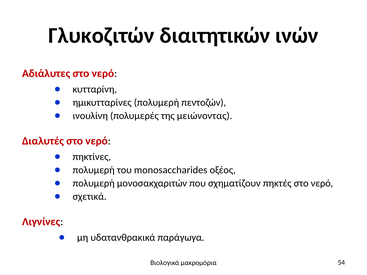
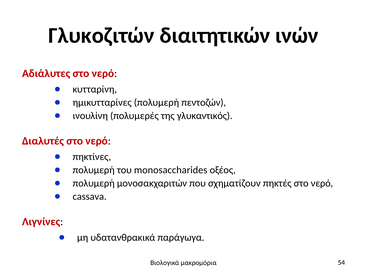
μειώνοντας: μειώνοντας -> γλυκαντικός
σχετικά: σχετικά -> cassava
